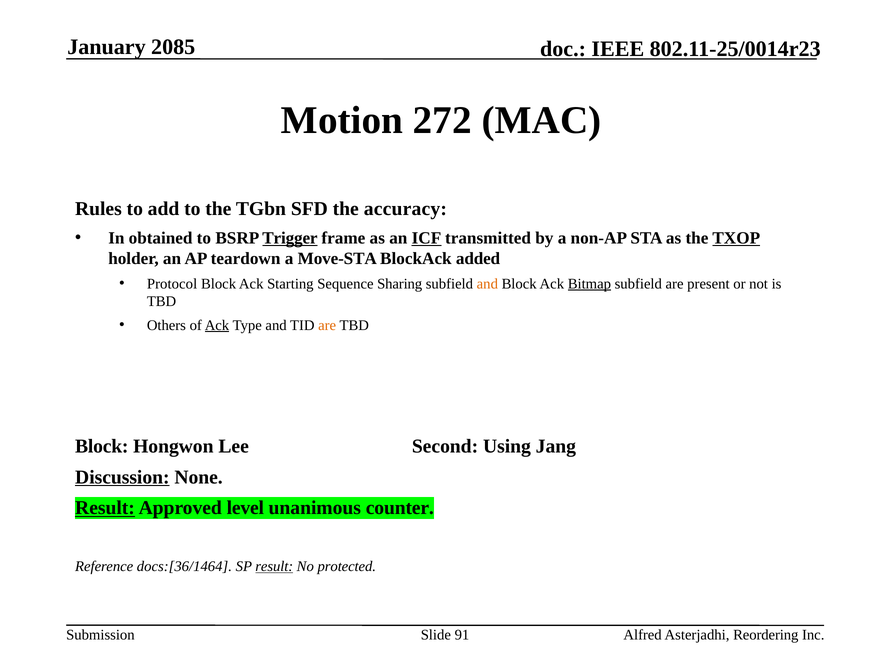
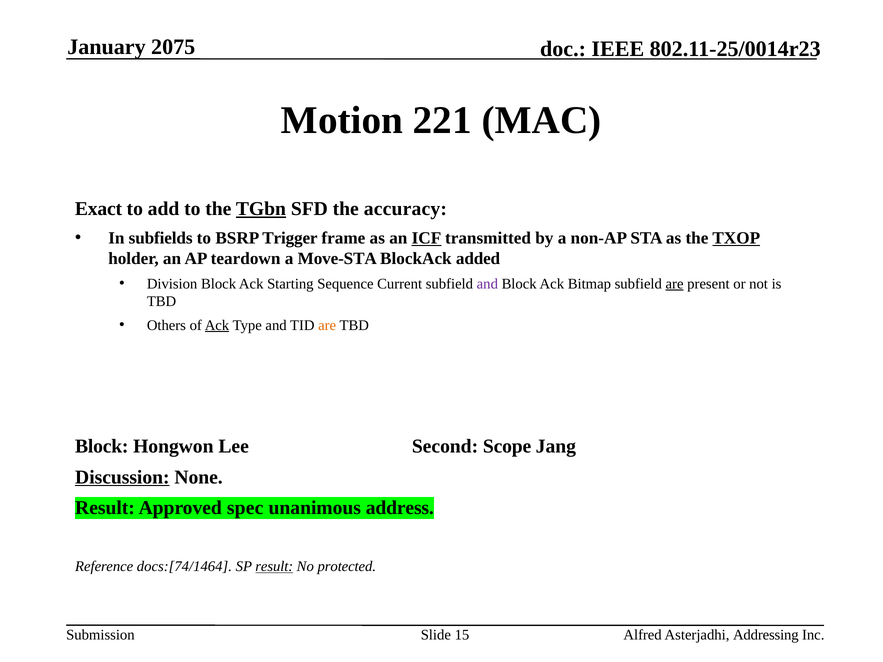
2085: 2085 -> 2075
272: 272 -> 221
Rules: Rules -> Exact
TGbn underline: none -> present
obtained: obtained -> subfields
Trigger underline: present -> none
Protocol: Protocol -> Division
Sharing: Sharing -> Current
and at (487, 284) colour: orange -> purple
Bitmap underline: present -> none
are at (675, 284) underline: none -> present
Using: Using -> Scope
Result at (105, 508) underline: present -> none
level: level -> spec
counter: counter -> address
docs:[36/1464: docs:[36/1464 -> docs:[74/1464
91: 91 -> 15
Reordering: Reordering -> Addressing
